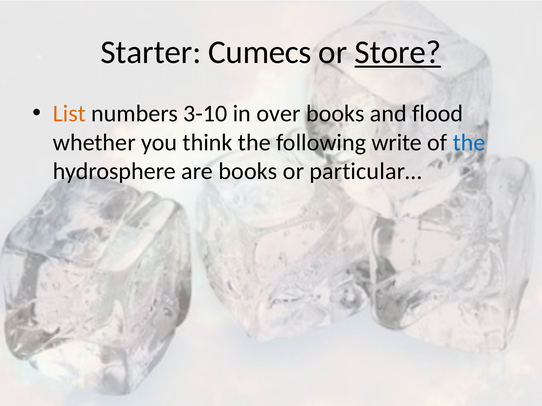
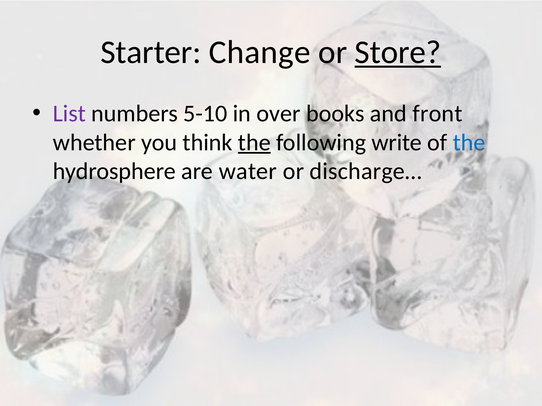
Cumecs: Cumecs -> Change
List colour: orange -> purple
3-10: 3-10 -> 5-10
flood: flood -> front
the at (254, 143) underline: none -> present
are books: books -> water
particular…: particular… -> discharge…
